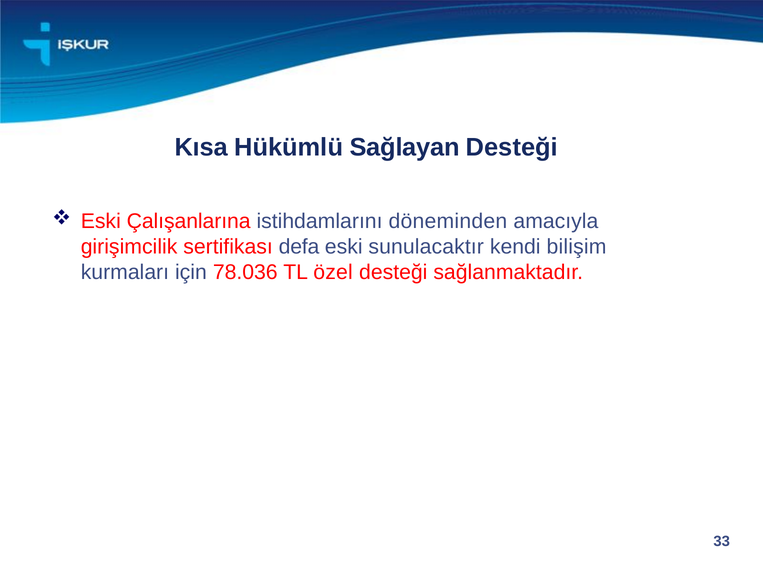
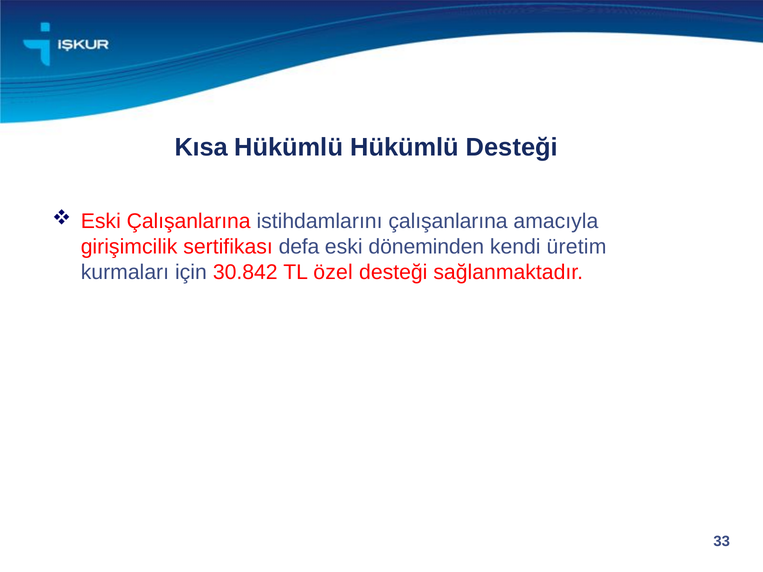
Hükümlü Sağlayan: Sağlayan -> Hükümlü
istihdamlarını döneminden: döneminden -> çalışanlarına
sunulacaktır: sunulacaktır -> döneminden
bilişim: bilişim -> üretim
78.036: 78.036 -> 30.842
